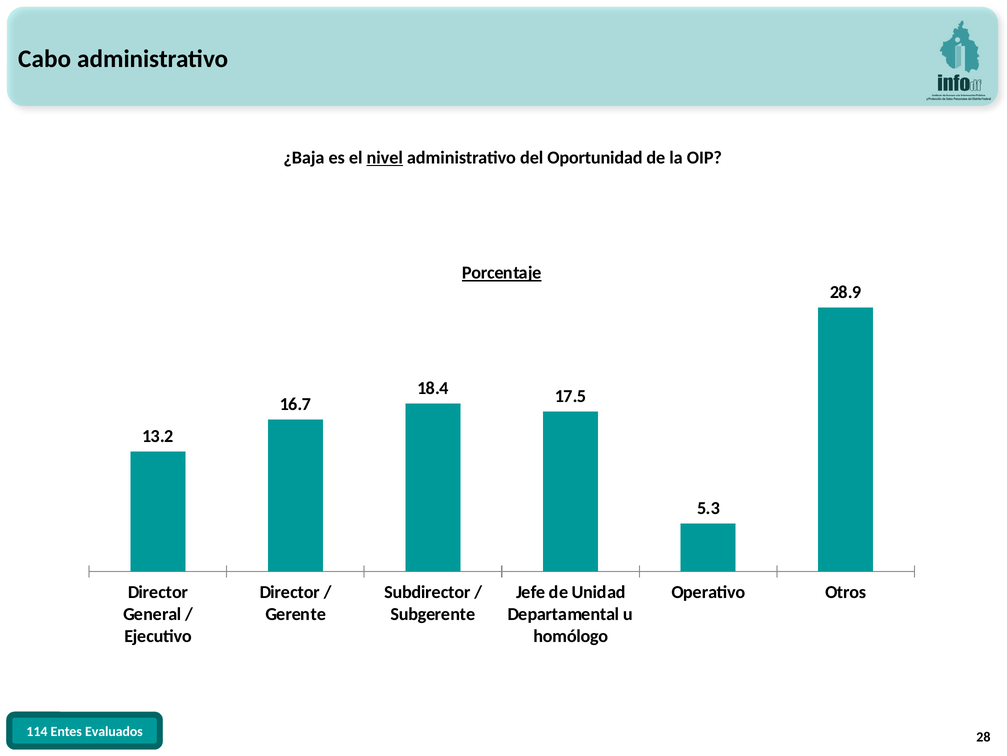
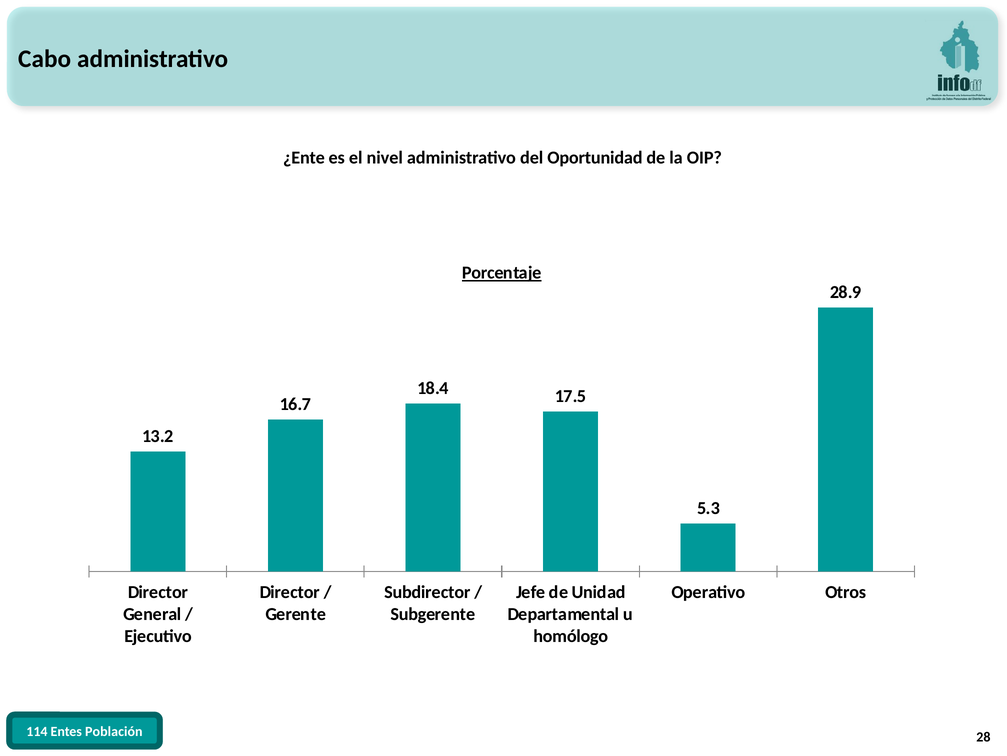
¿Baja: ¿Baja -> ¿Ente
nivel underline: present -> none
Evaluados: Evaluados -> Población
